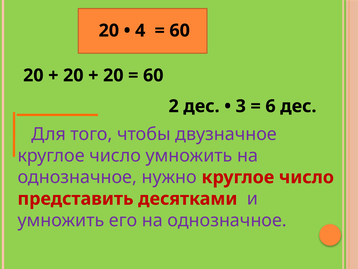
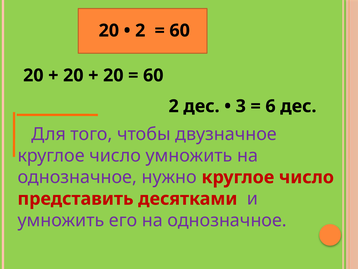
4 at (140, 31): 4 -> 2
